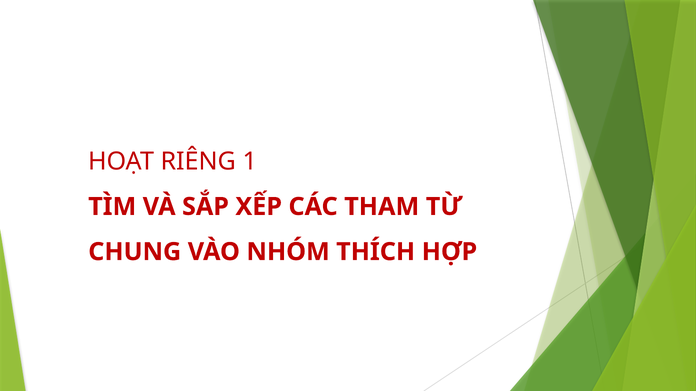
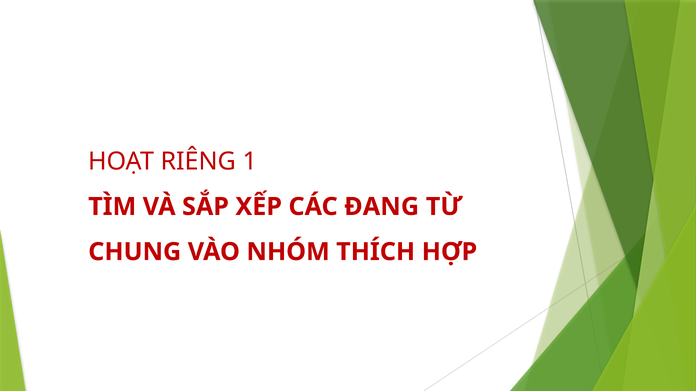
THAM: THAM -> ĐANG
